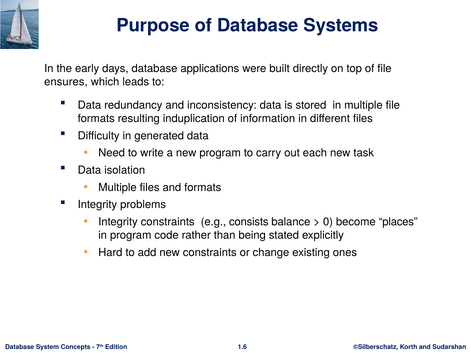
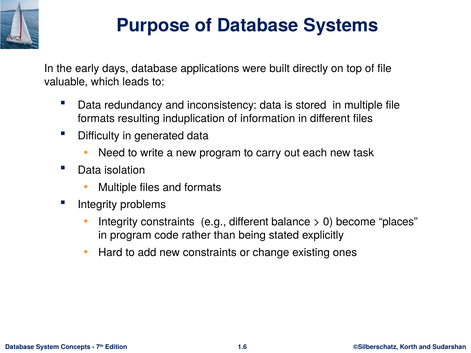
ensures: ensures -> valuable
e.g consists: consists -> different
